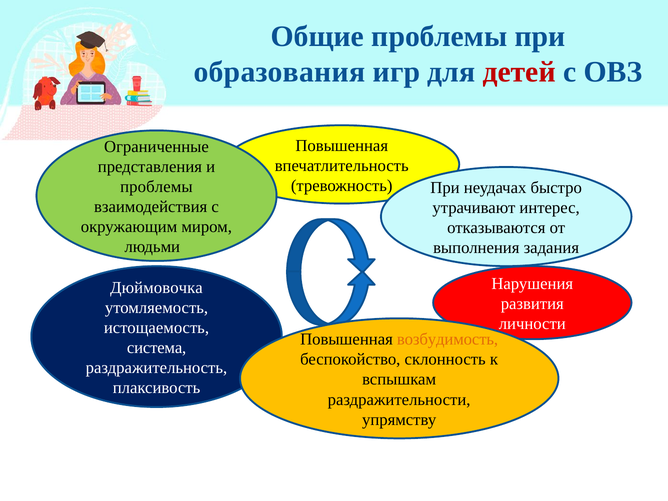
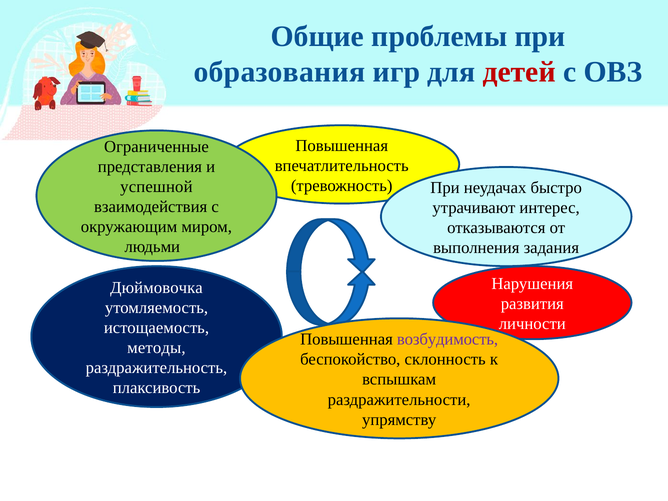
проблемы at (156, 187): проблемы -> успешной
возбудимость colour: orange -> purple
система: система -> методы
